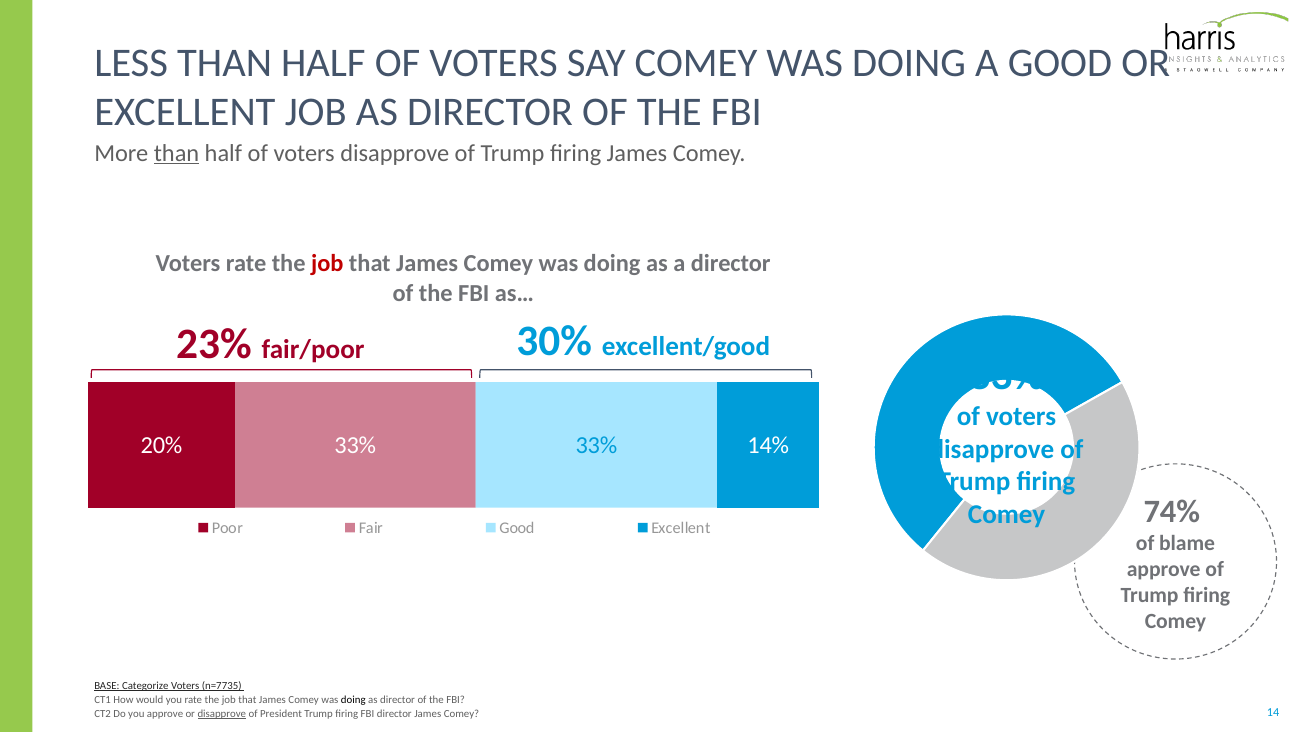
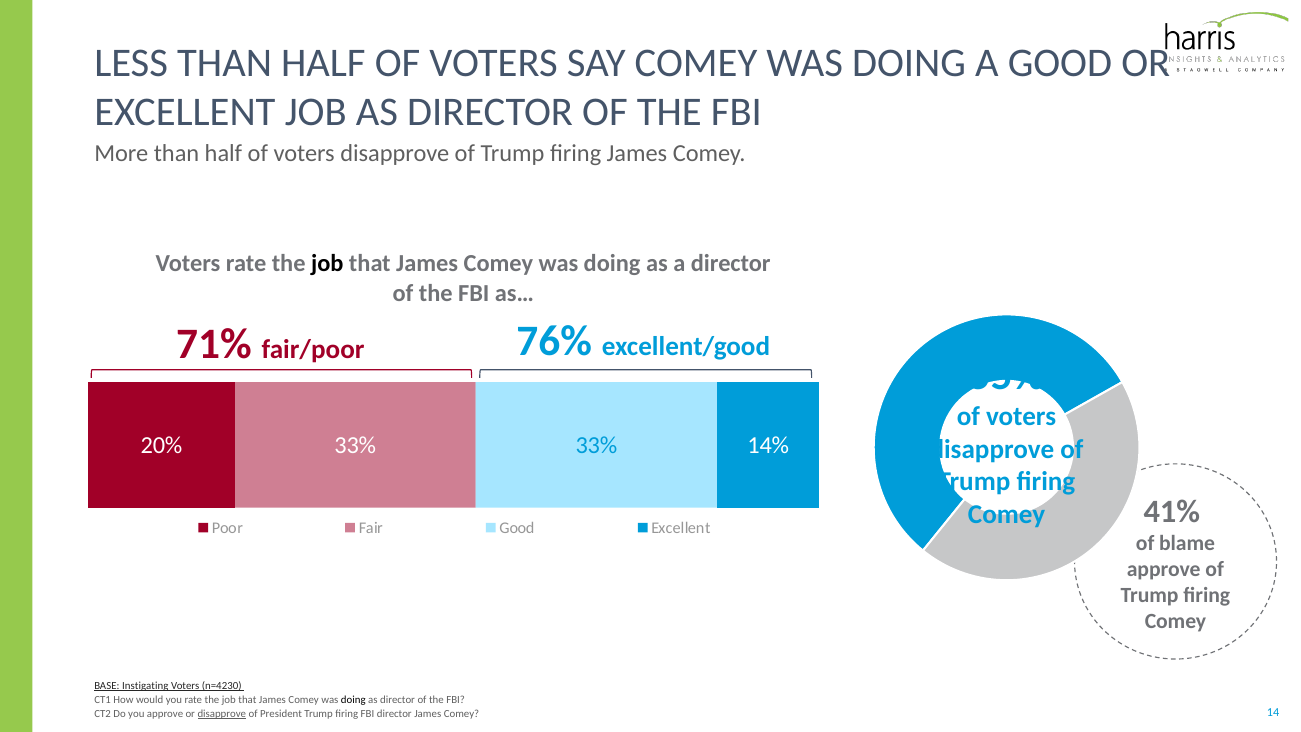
than at (177, 153) underline: present -> none
job at (327, 264) colour: red -> black
23%: 23% -> 71%
30%: 30% -> 76%
83%: 83% -> 55%
74%: 74% -> 41%
Categorize: Categorize -> Instigating
n=7735: n=7735 -> n=4230
